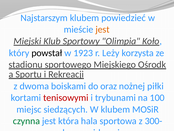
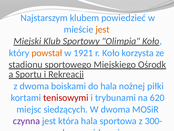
powstał colour: black -> orange
1923: 1923 -> 1921
r Leży: Leży -> Koło
do oraz: oraz -> hala
100: 100 -> 620
W klubem: klubem -> dwoma
czynna colour: green -> purple
